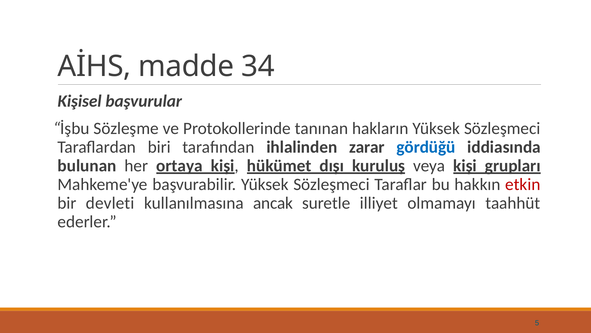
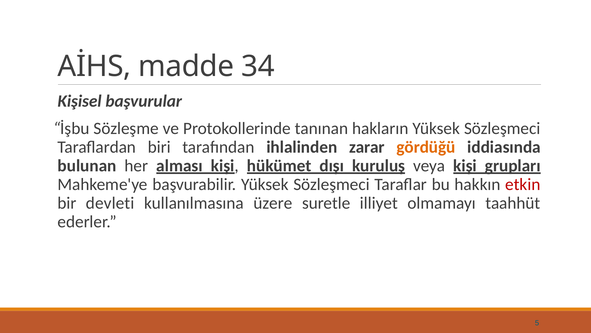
gördüğü colour: blue -> orange
ortaya: ortaya -> alması
ancak: ancak -> üzere
